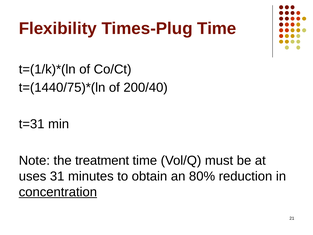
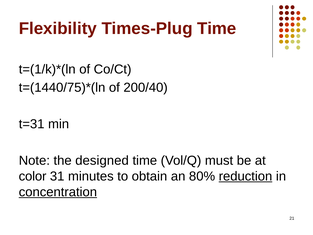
treatment: treatment -> designed
uses: uses -> color
reduction underline: none -> present
